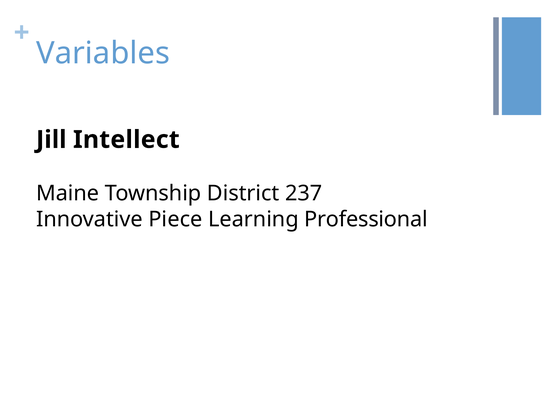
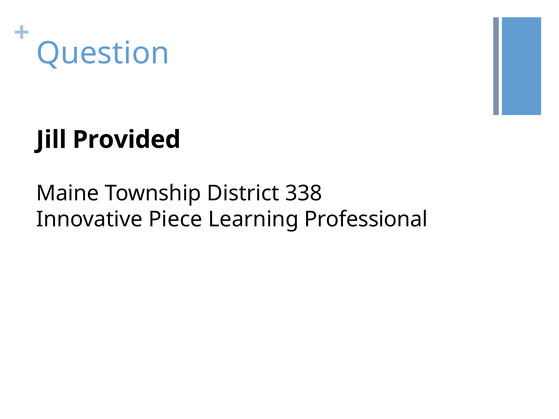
Variables: Variables -> Question
Intellect: Intellect -> Provided
237: 237 -> 338
